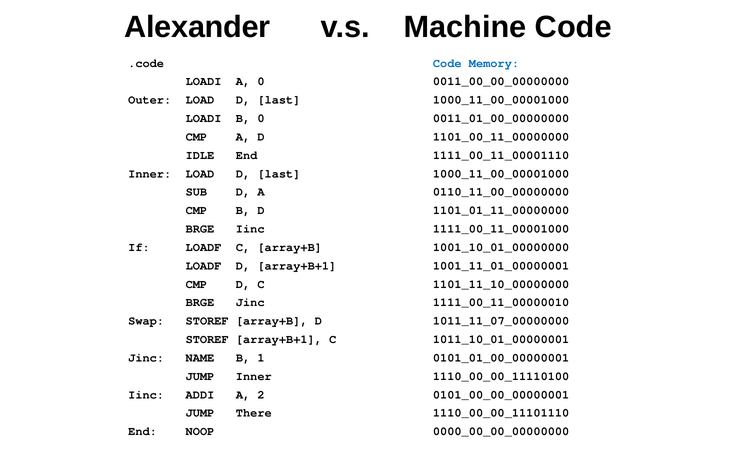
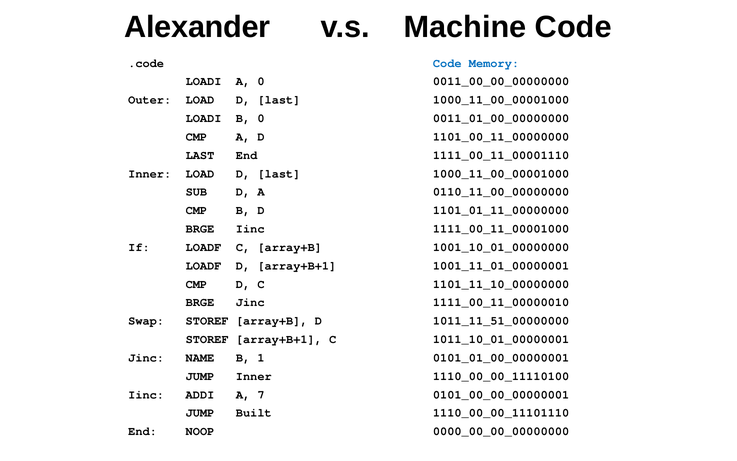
IDLE at (200, 155): IDLE -> LAST
1011_11_07_00000000: 1011_11_07_00000000 -> 1011_11_51_00000000
2: 2 -> 7
There: There -> Built
